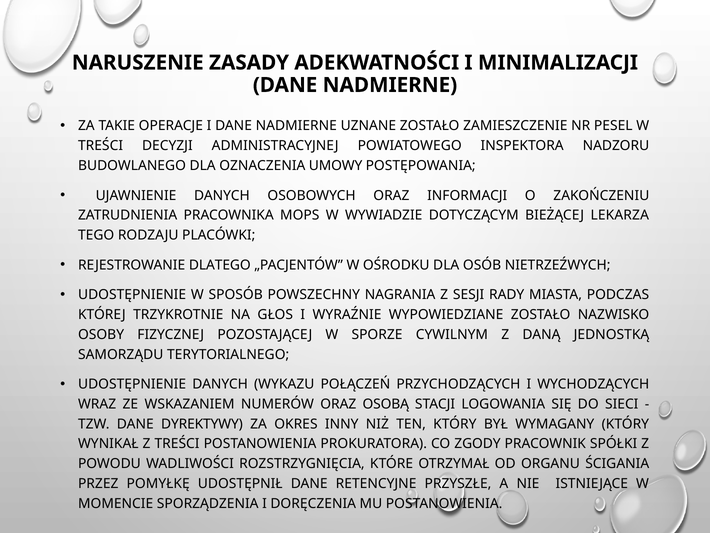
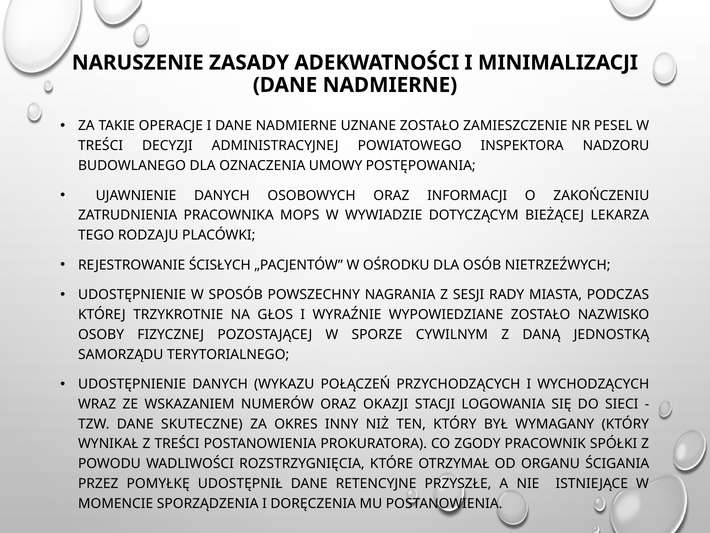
DLATEGO: DLATEGO -> ŚCISŁYCH
OSOBĄ: OSOBĄ -> OKAZJI
DYREKTYWY: DYREKTYWY -> SKUTECZNE
